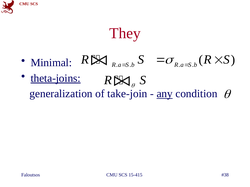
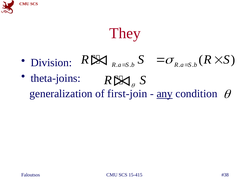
Minimal: Minimal -> Division
theta-joins underline: present -> none
take-join: take-join -> first-join
